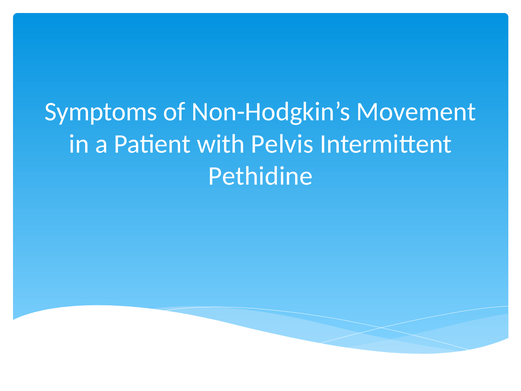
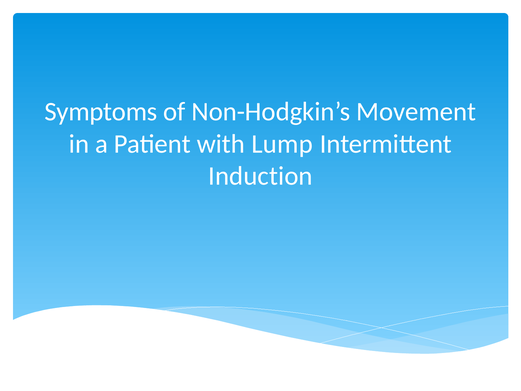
Pelvis: Pelvis -> Lump
Pethidine: Pethidine -> Induction
